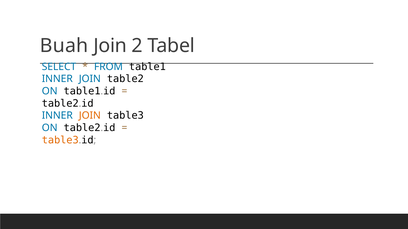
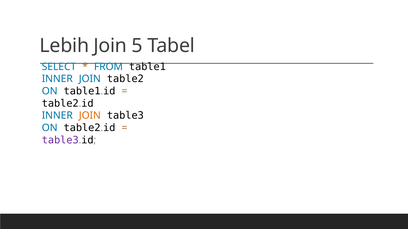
Buah: Buah -> Lebih
2: 2 -> 5
table3 at (60, 140) colour: orange -> purple
